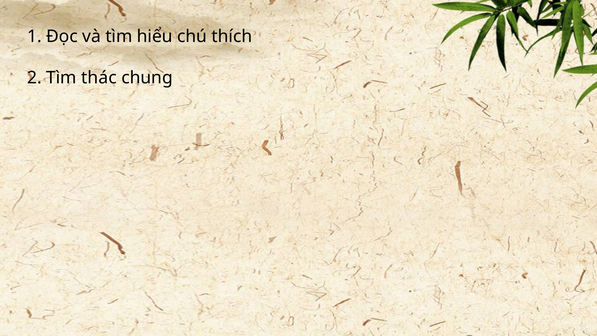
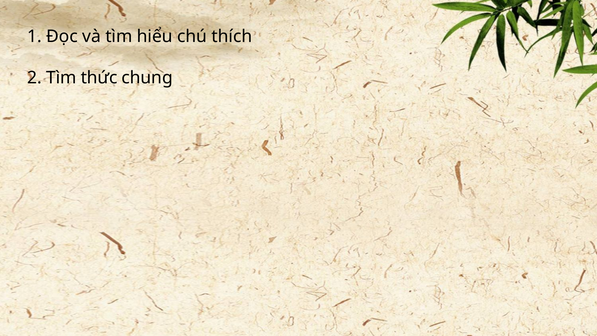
thác: thác -> thức
